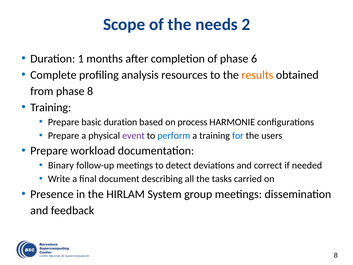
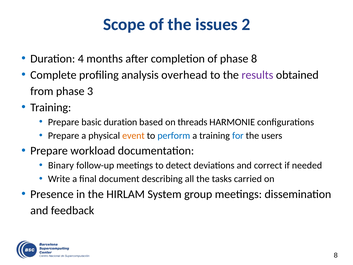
needs: needs -> issues
1: 1 -> 4
phase 6: 6 -> 8
resources: resources -> overhead
results colour: orange -> purple
phase 8: 8 -> 3
process: process -> threads
event colour: purple -> orange
